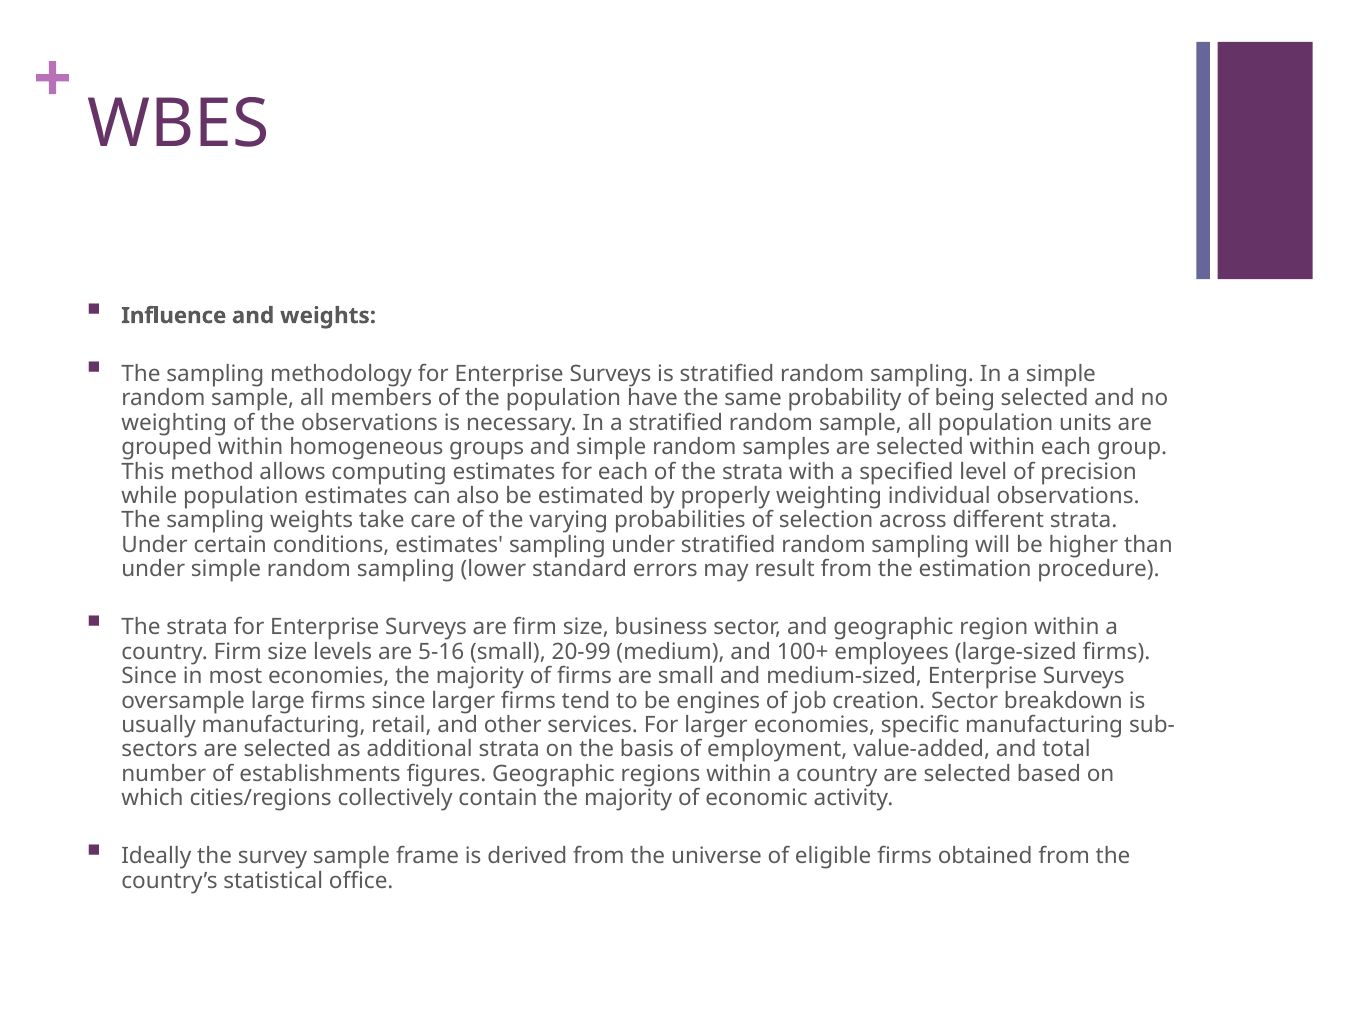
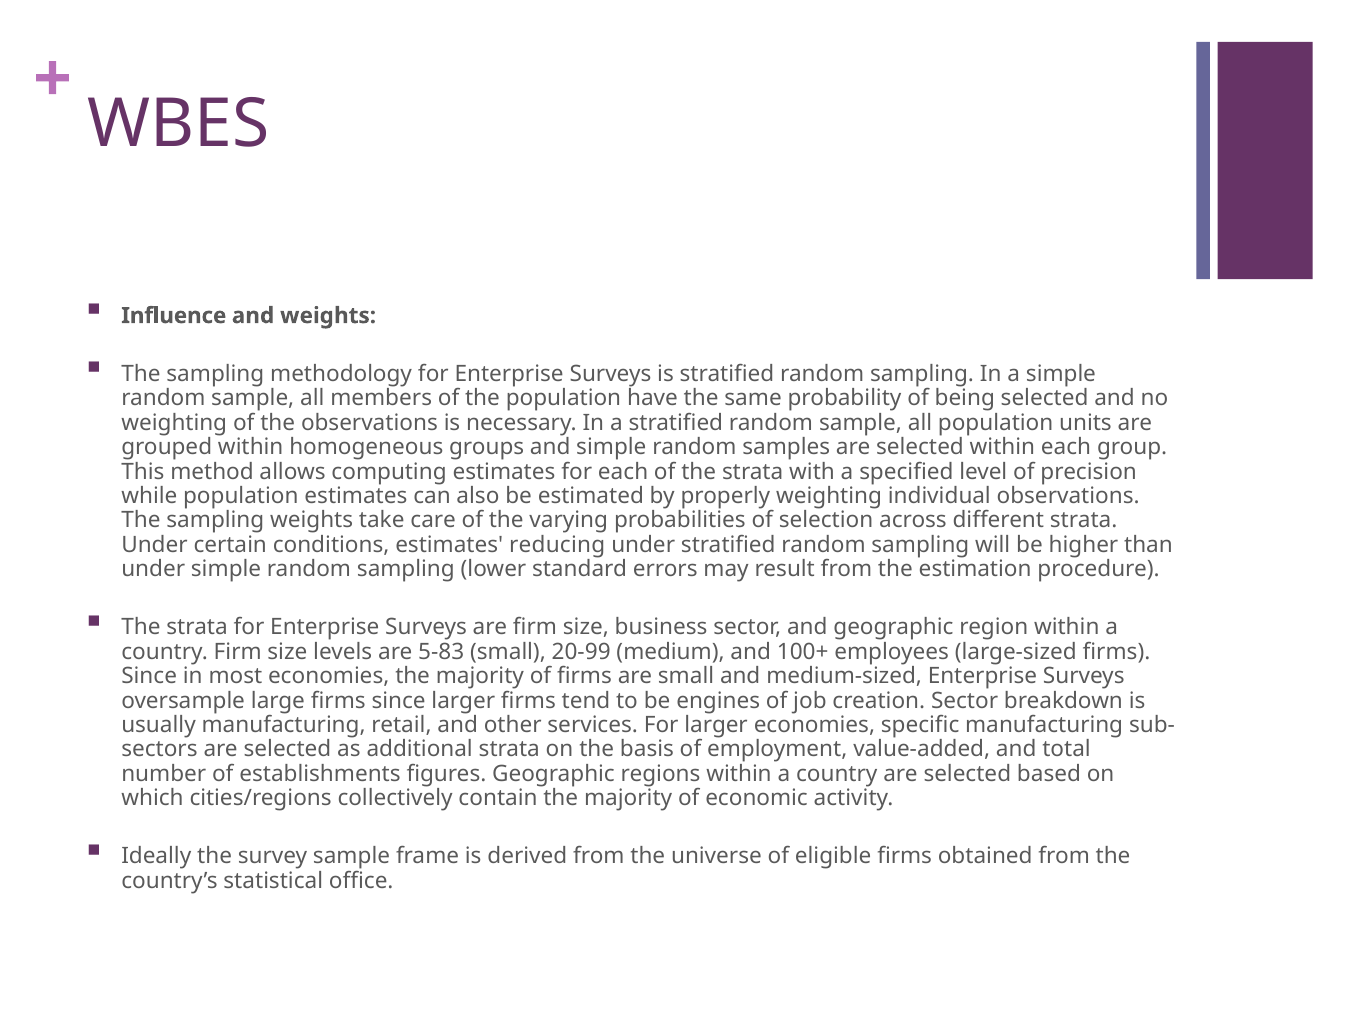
estimates sampling: sampling -> reducing
5-16: 5-16 -> 5-83
